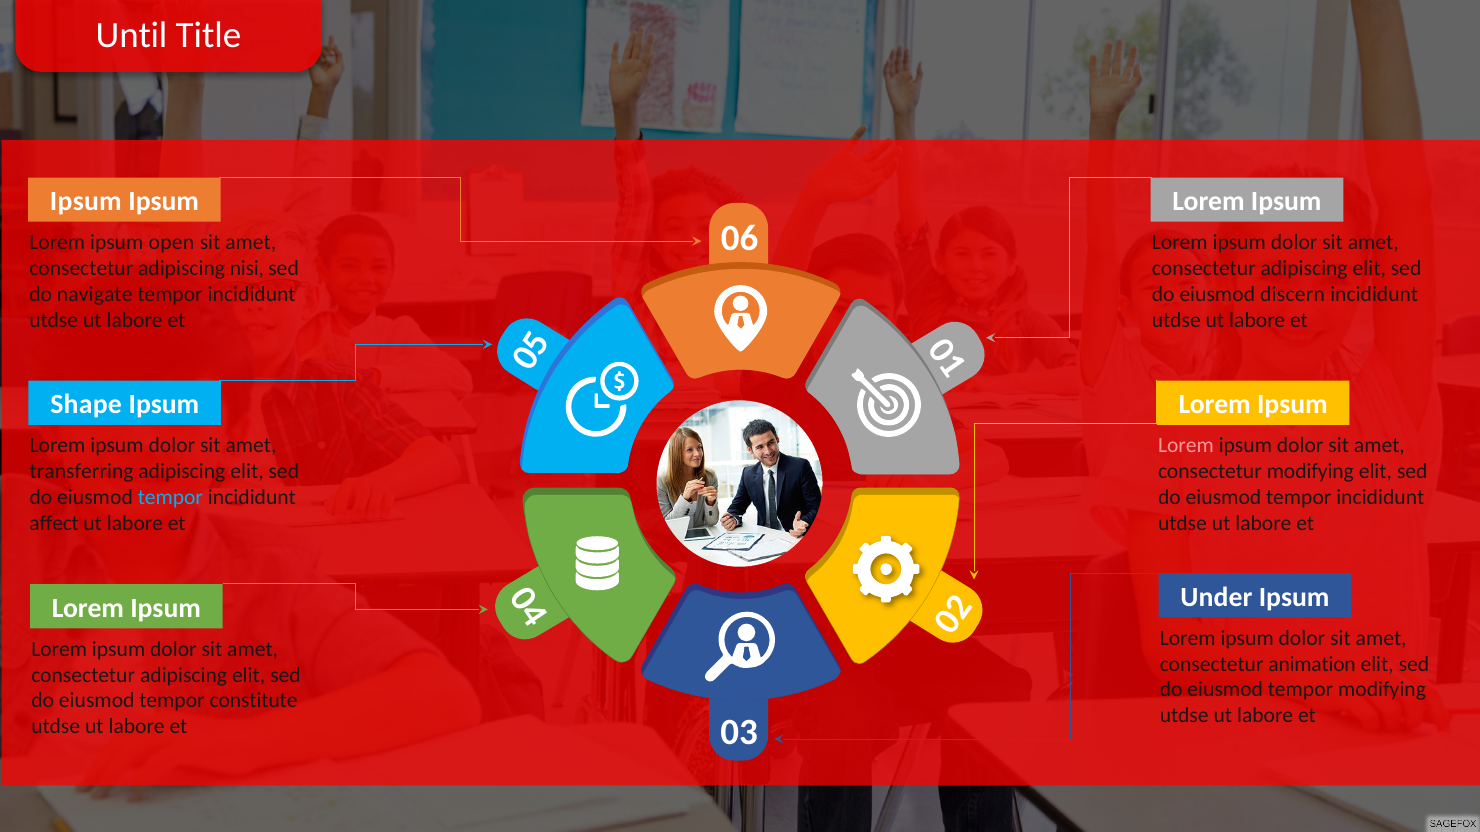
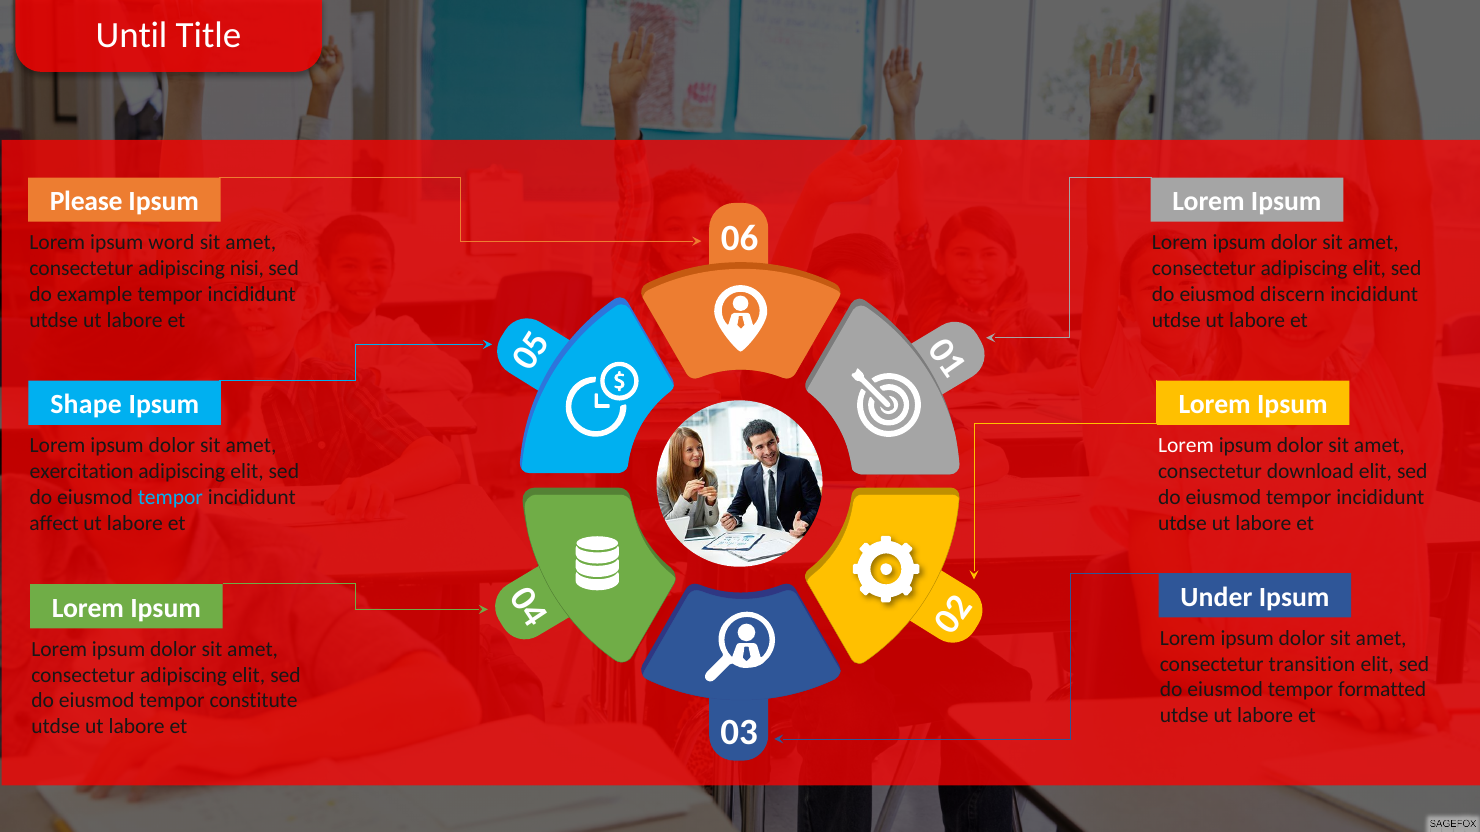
Ipsum at (86, 202): Ipsum -> Please
open: open -> word
navigate: navigate -> example
Lorem at (1186, 446) colour: pink -> white
transferring: transferring -> exercitation
consectetur modifying: modifying -> download
animation: animation -> transition
tempor modifying: modifying -> formatted
